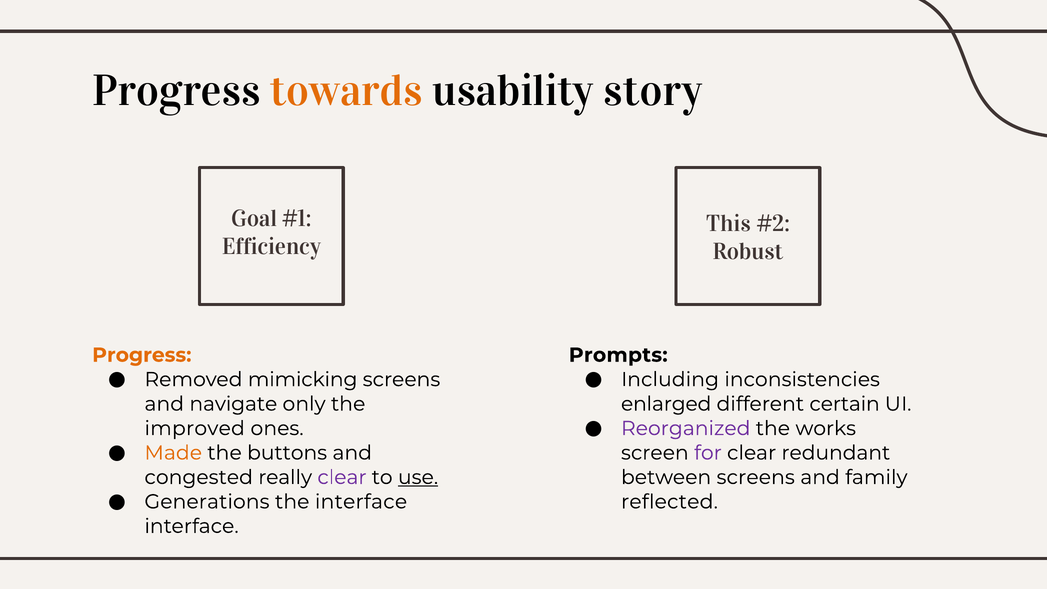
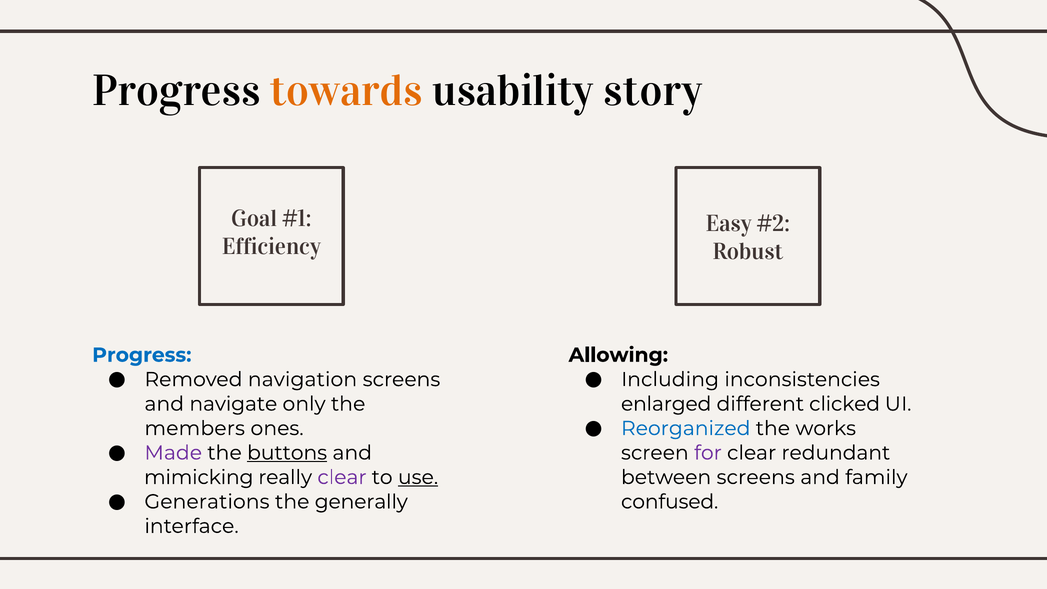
This: This -> Easy
Progress at (142, 355) colour: orange -> blue
Prompts: Prompts -> Allowing
mimicking: mimicking -> navigation
certain: certain -> clicked
Reorganized colour: purple -> blue
improved: improved -> members
Made colour: orange -> purple
buttons underline: none -> present
congested: congested -> mimicking
the interface: interface -> generally
reflected: reflected -> confused
